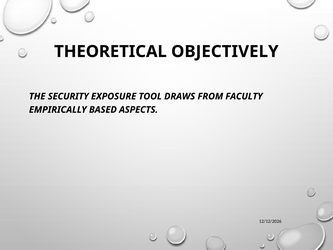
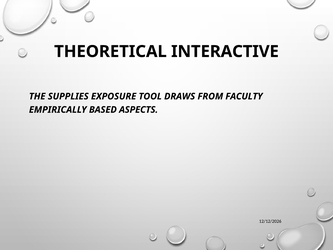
OBJECTIVELY: OBJECTIVELY -> INTERACTIVE
SECURITY: SECURITY -> SUPPLIES
